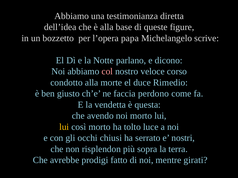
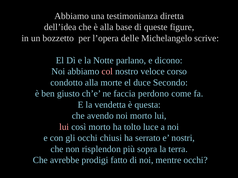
papa: papa -> delle
Rimedio: Rimedio -> Secondo
lui at (64, 127) colour: yellow -> pink
mentre girati: girati -> occhi
